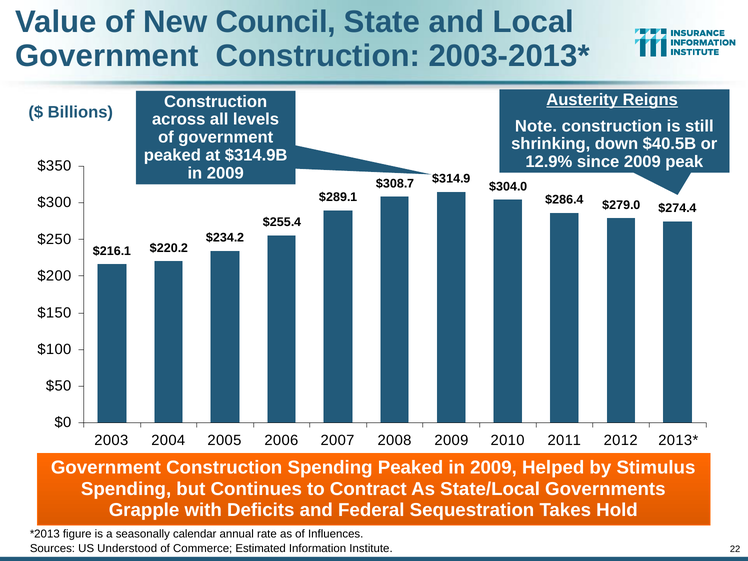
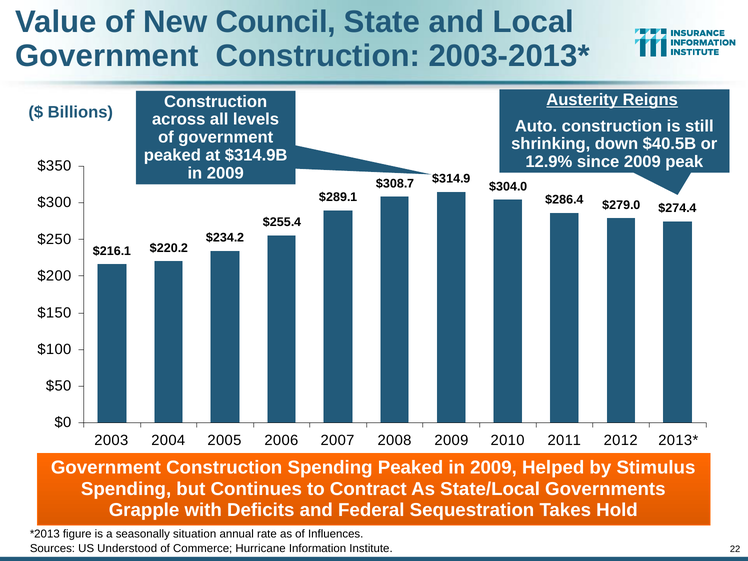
Note: Note -> Auto
calendar: calendar -> situation
Estimated: Estimated -> Hurricane
